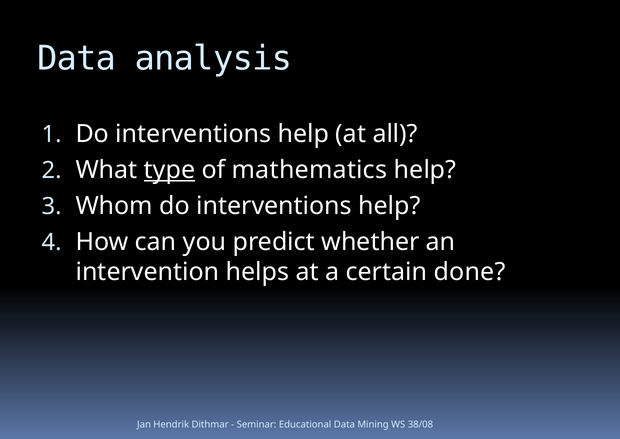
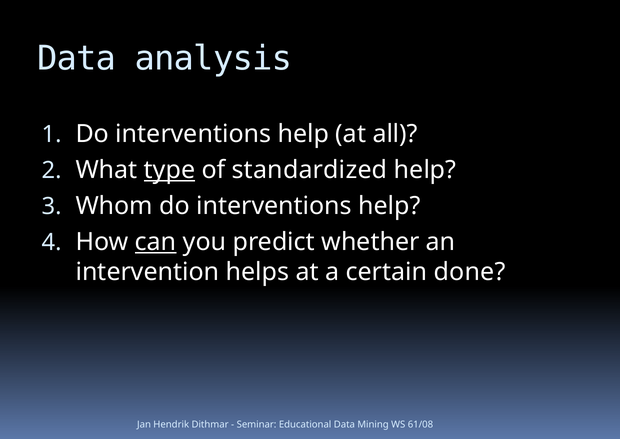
mathematics: mathematics -> standardized
can underline: none -> present
38/08: 38/08 -> 61/08
